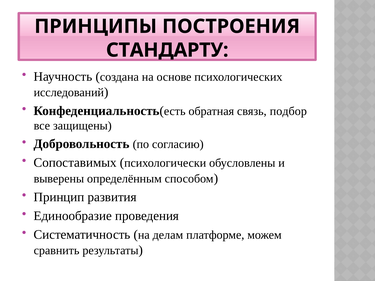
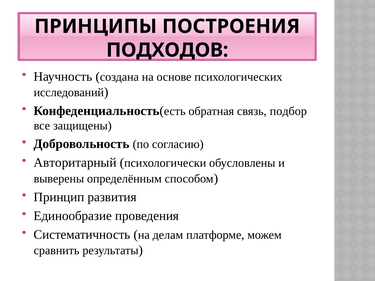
СТАНДАРТУ: СТАНДАРТУ -> ПОДХОДОВ
Сопоставимых: Сопоставимых -> Авторитарный
